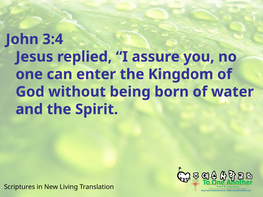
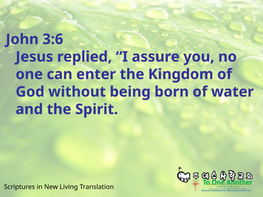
3:4: 3:4 -> 3:6
